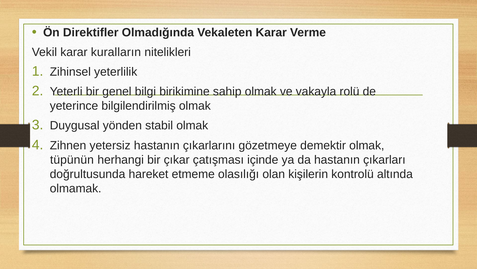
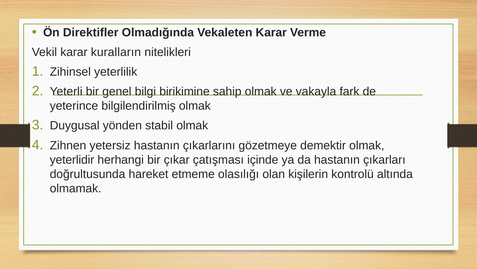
rolü: rolü -> fark
tüpünün: tüpünün -> yeterlidir
